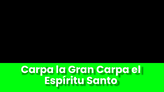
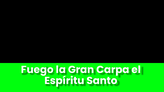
Carpa at (37, 70): Carpa -> Fuego
